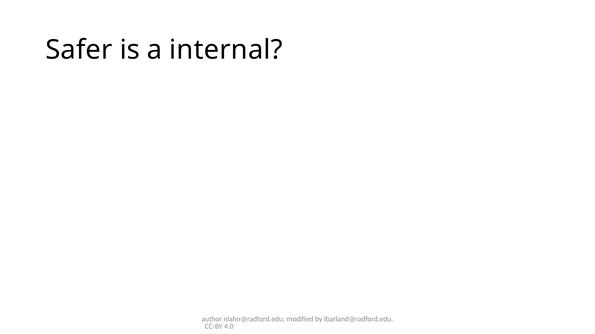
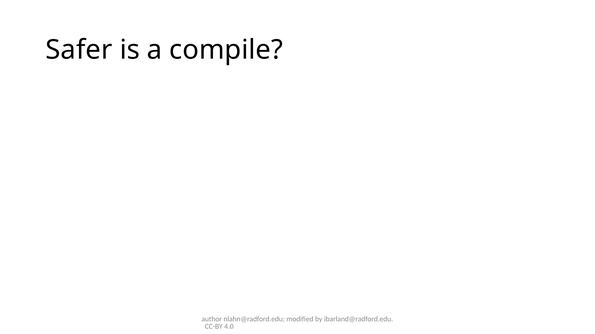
internal: internal -> compile
